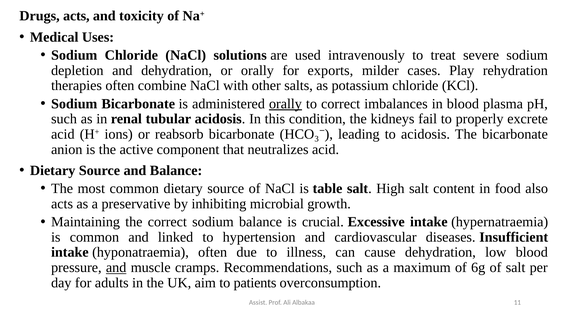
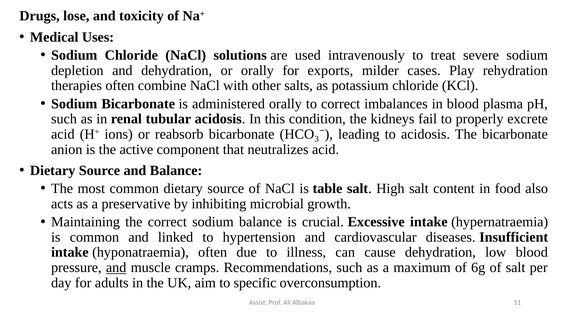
Drugs acts: acts -> lose
orally at (285, 104) underline: present -> none
patients: patients -> specific
